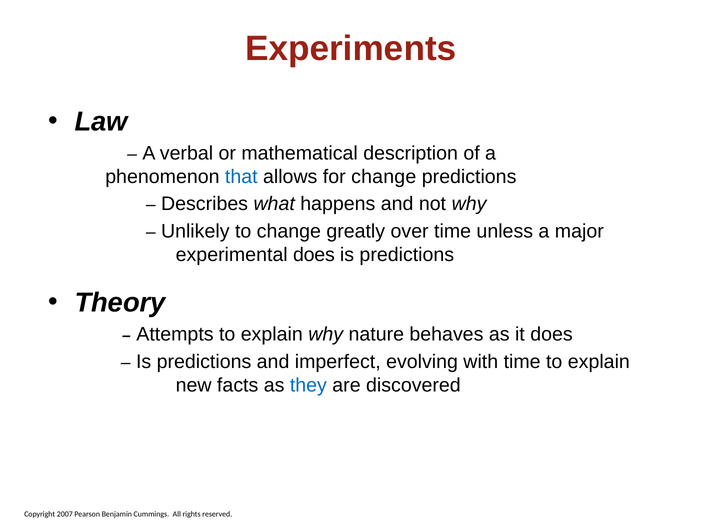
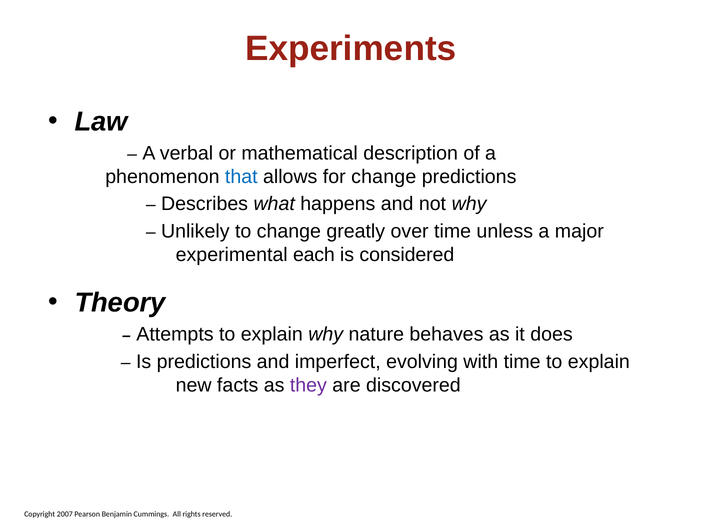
experimental does: does -> each
predictions at (407, 255): predictions -> considered
they colour: blue -> purple
